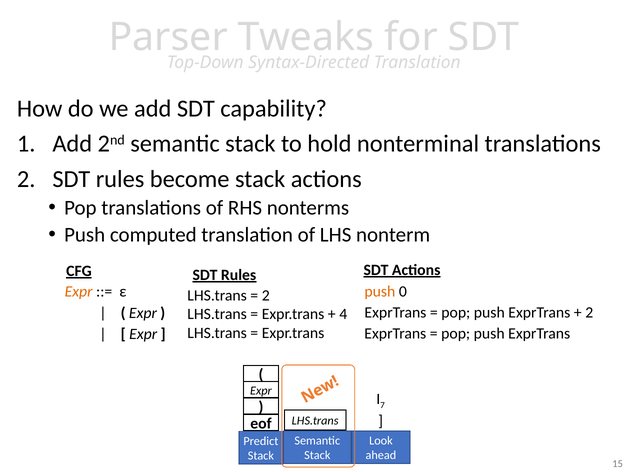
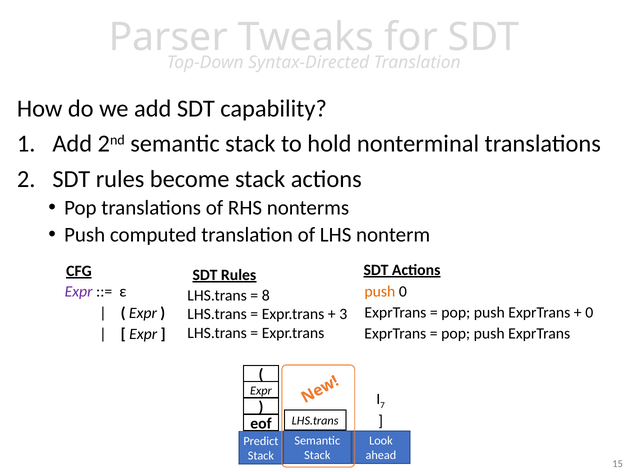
Expr at (79, 291) colour: orange -> purple
2 at (266, 295): 2 -> 8
2 at (589, 313): 2 -> 0
4: 4 -> 3
